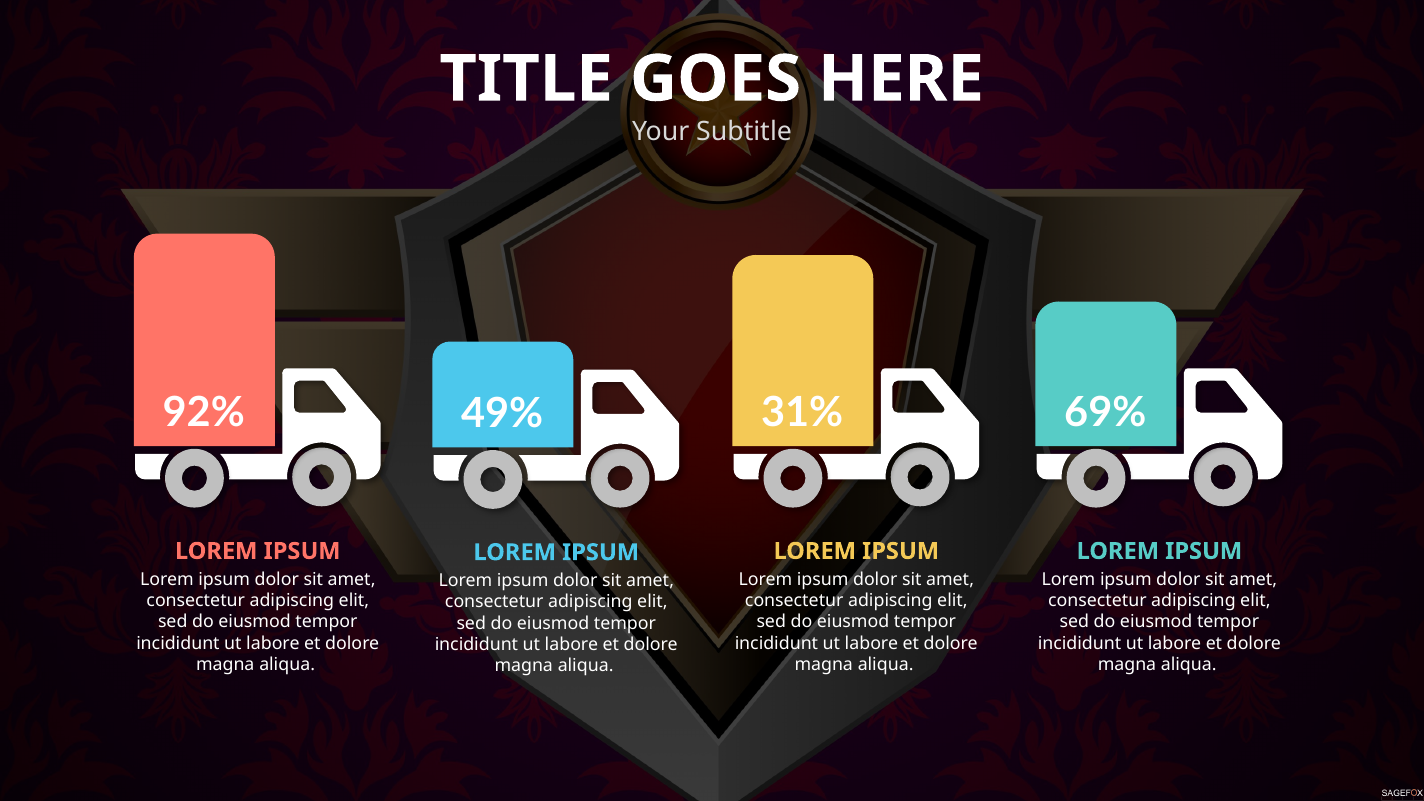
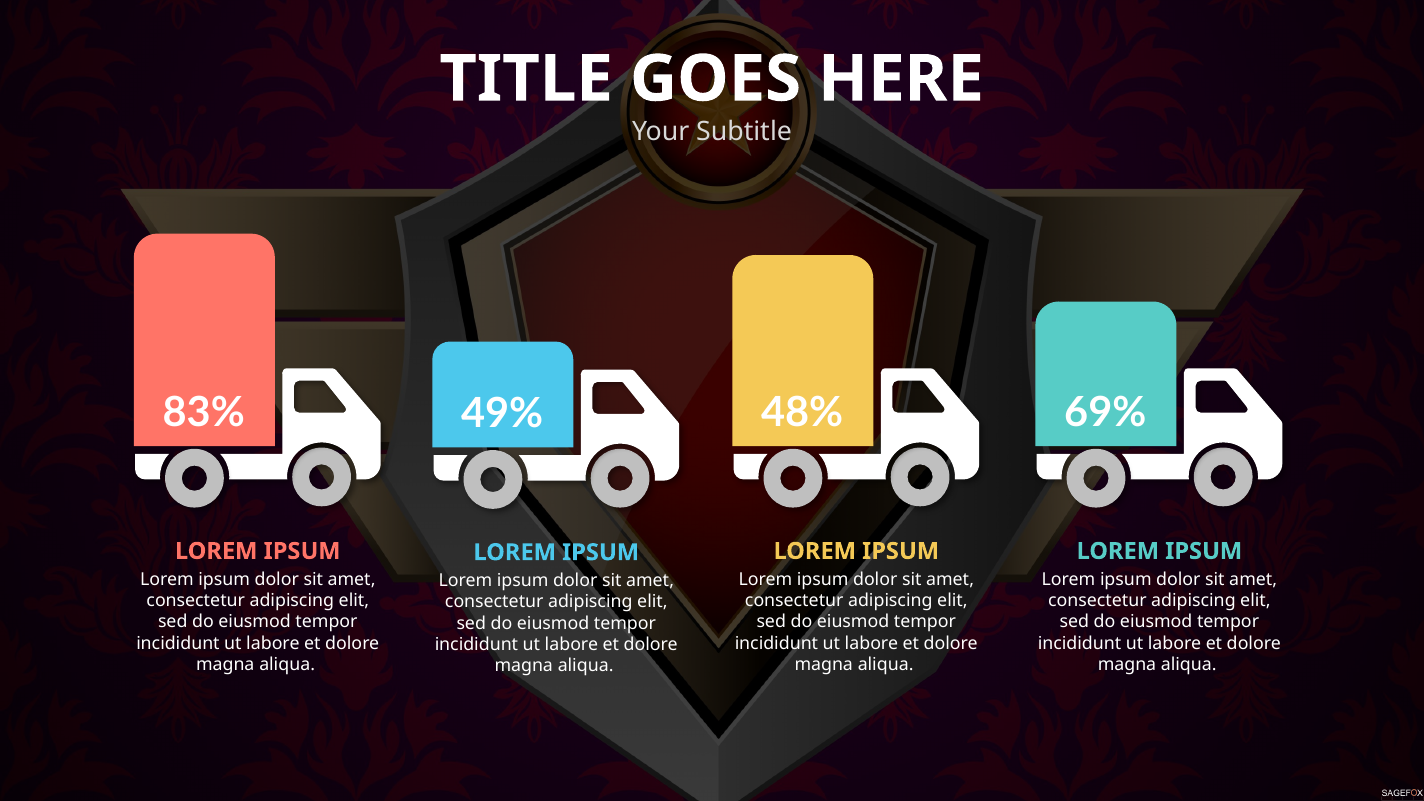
92%: 92% -> 83%
31%: 31% -> 48%
